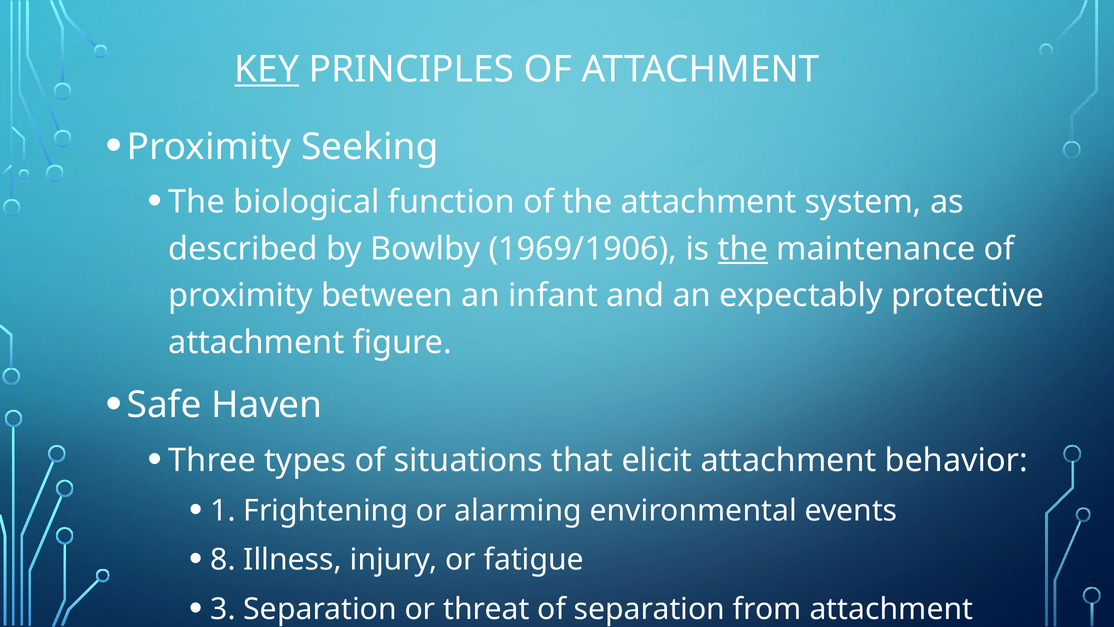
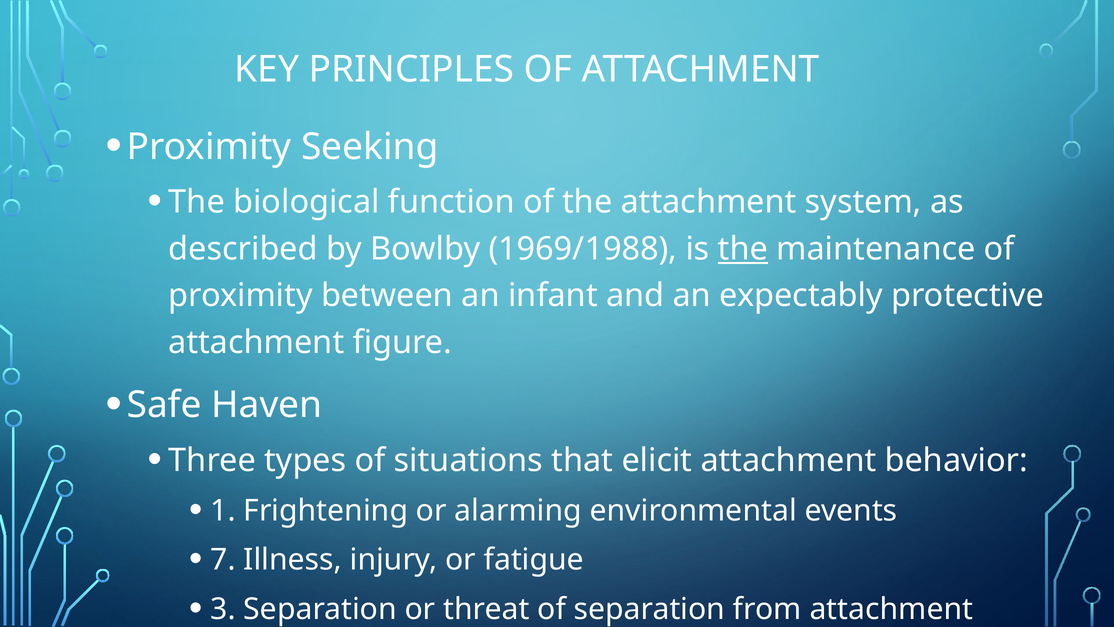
KEY underline: present -> none
1969/1906: 1969/1906 -> 1969/1988
8: 8 -> 7
